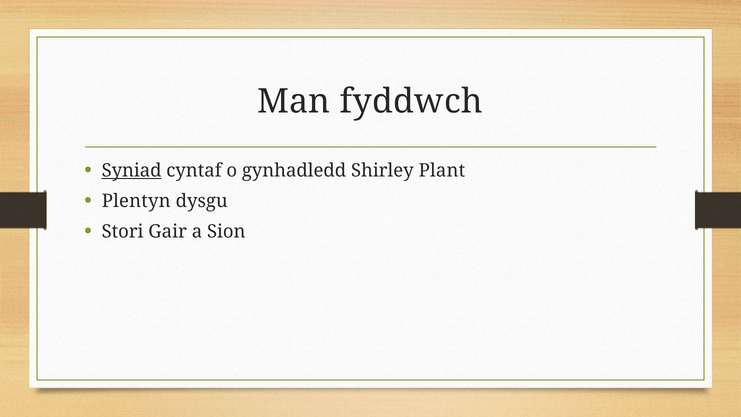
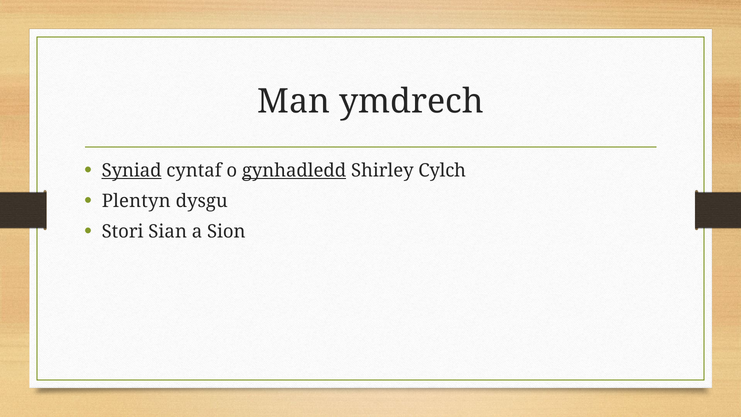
fyddwch: fyddwch -> ymdrech
gynhadledd underline: none -> present
Plant: Plant -> Cylch
Gair: Gair -> Sian
